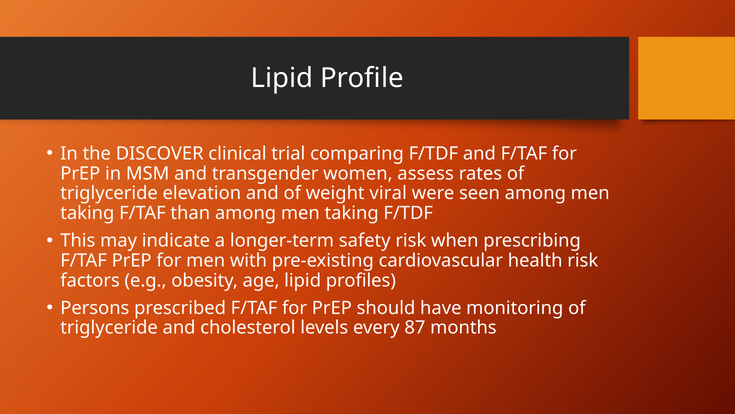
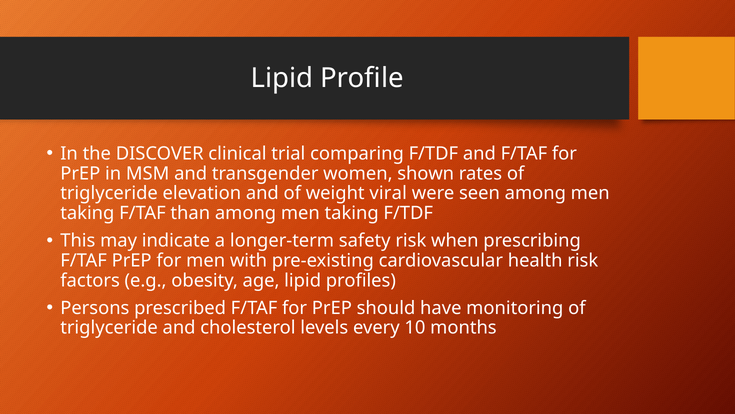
assess: assess -> shown
87: 87 -> 10
